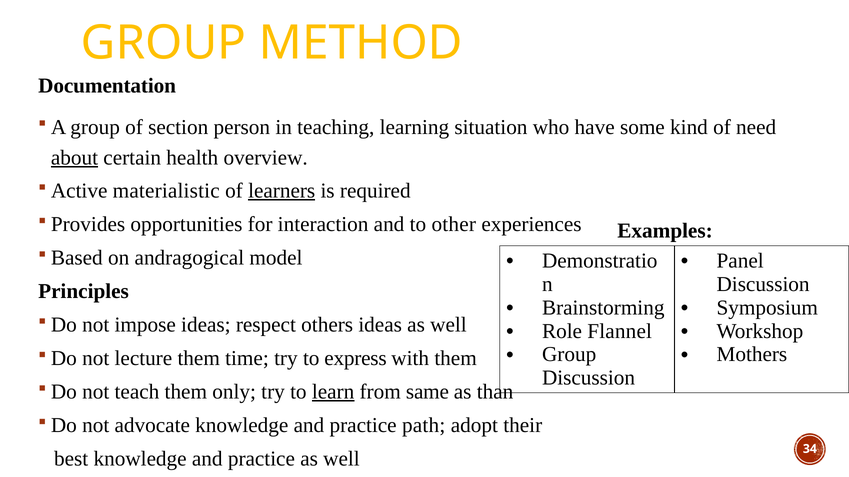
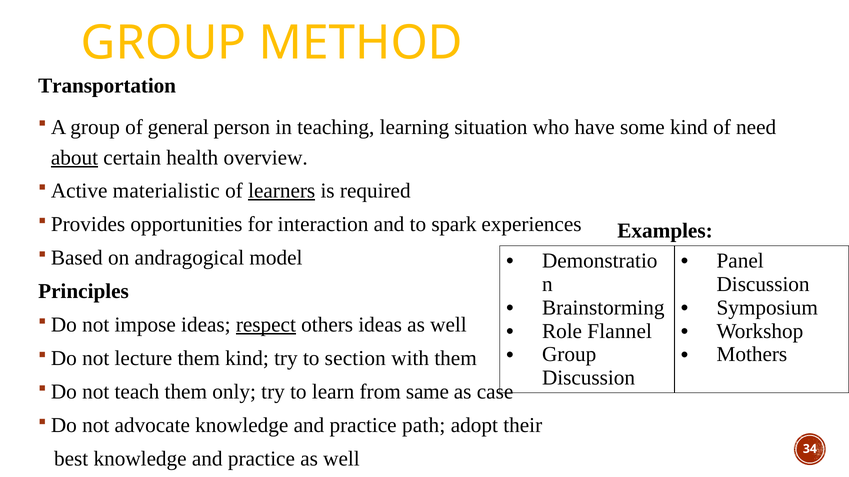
Documentation: Documentation -> Transportation
section: section -> general
other: other -> spark
respect underline: none -> present
them time: time -> kind
express: express -> section
learn underline: present -> none
than: than -> case
